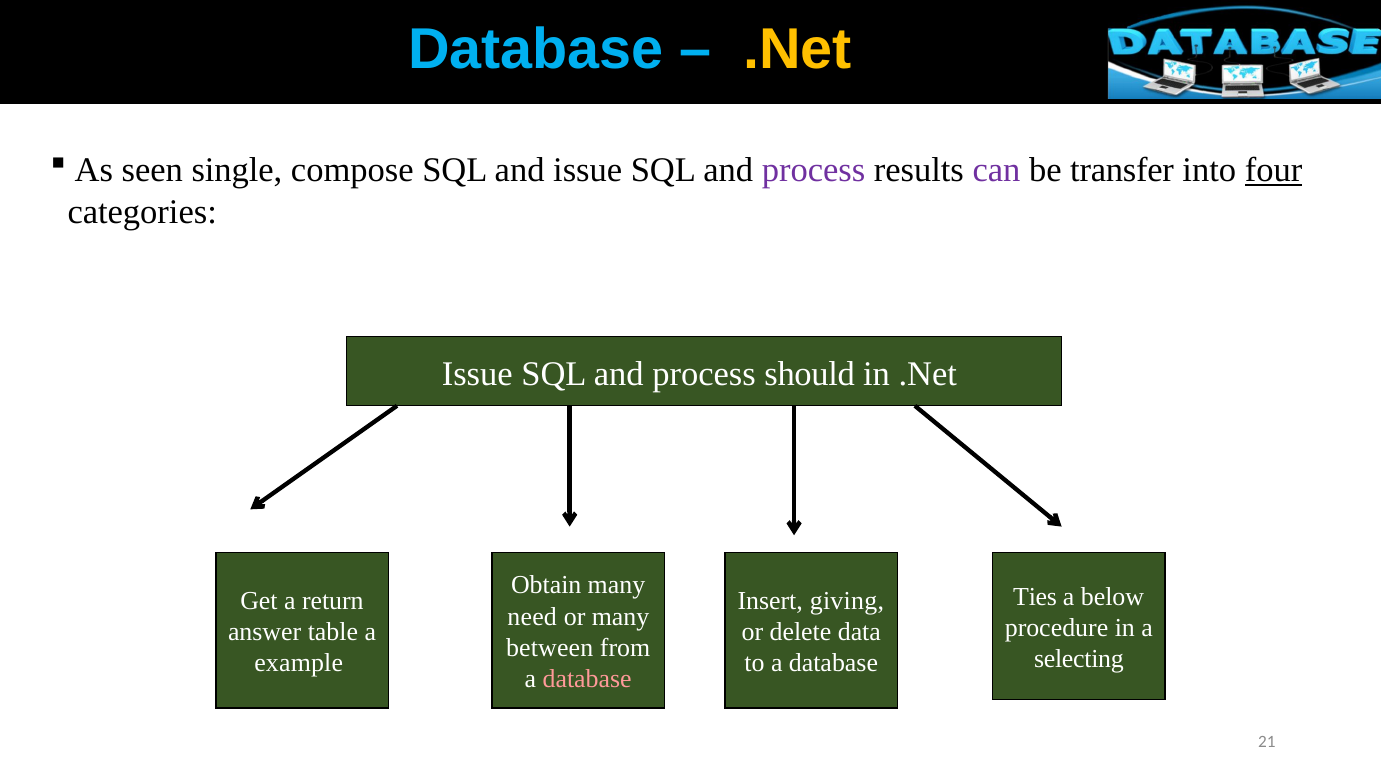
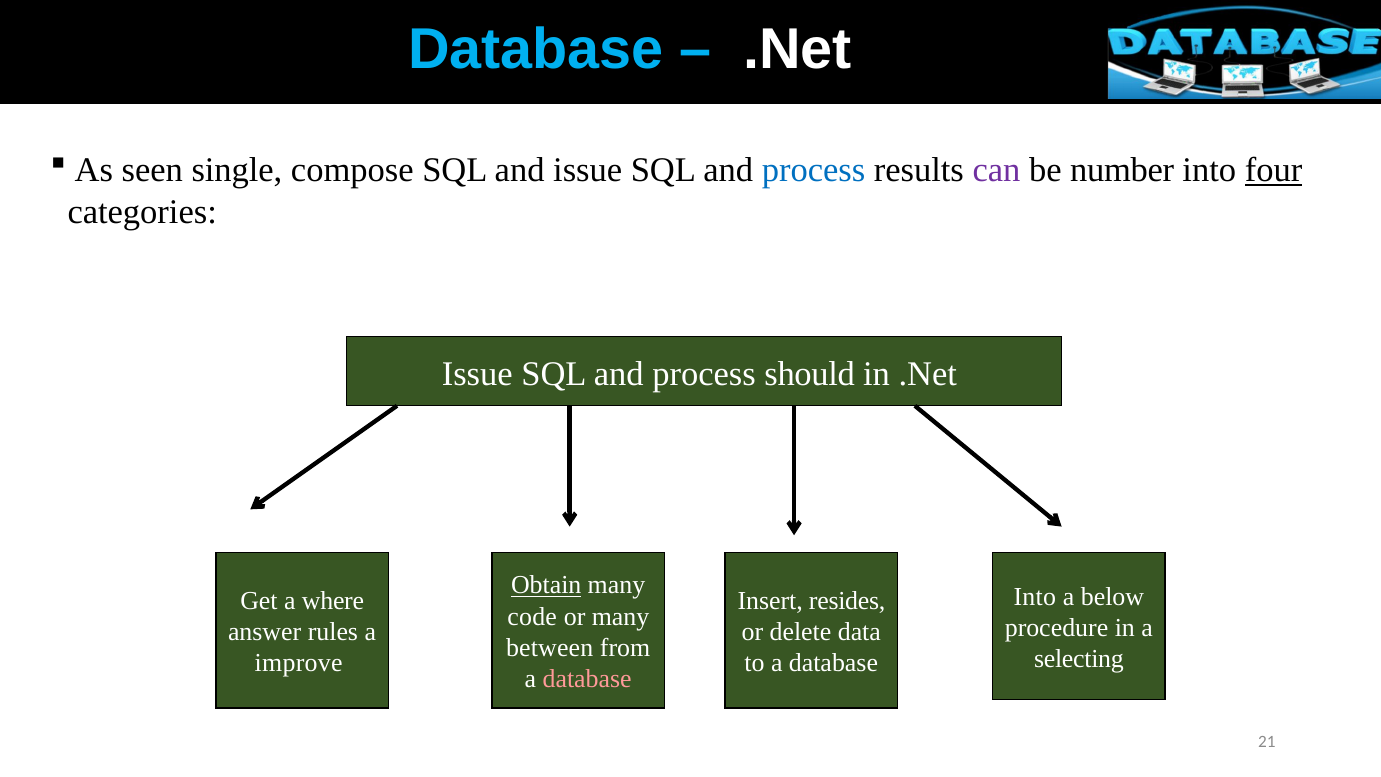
.Net at (798, 49) colour: yellow -> white
process at (814, 170) colour: purple -> blue
transfer: transfer -> number
Obtain underline: none -> present
Ties at (1035, 596): Ties -> Into
return: return -> where
giving: giving -> resides
need: need -> code
table: table -> rules
example: example -> improve
